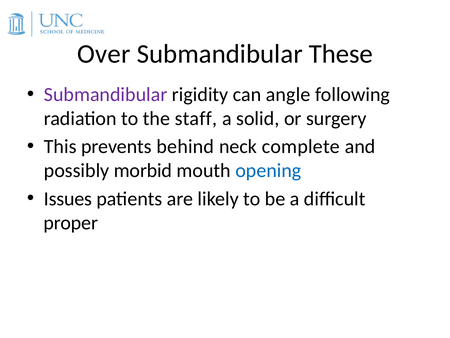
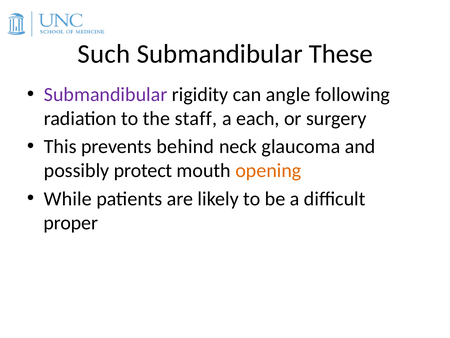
Over: Over -> Such
solid: solid -> each
complete: complete -> glaucoma
morbid: morbid -> protect
opening colour: blue -> orange
Issues: Issues -> While
